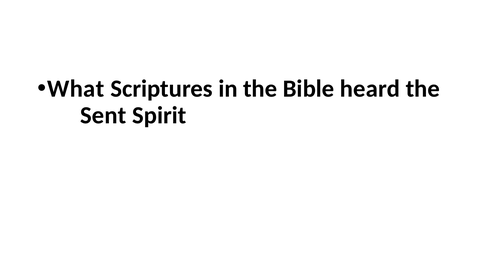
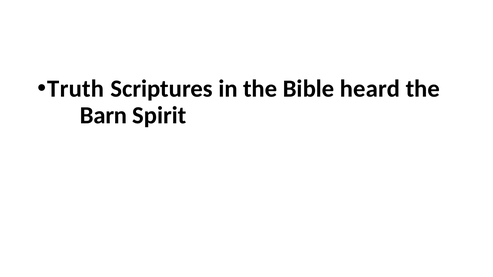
What: What -> Truth
Sent: Sent -> Barn
